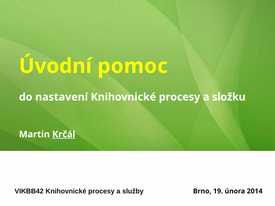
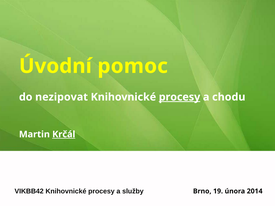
nastavení: nastavení -> nezipovat
procesy at (180, 97) underline: none -> present
složku: složku -> chodu
